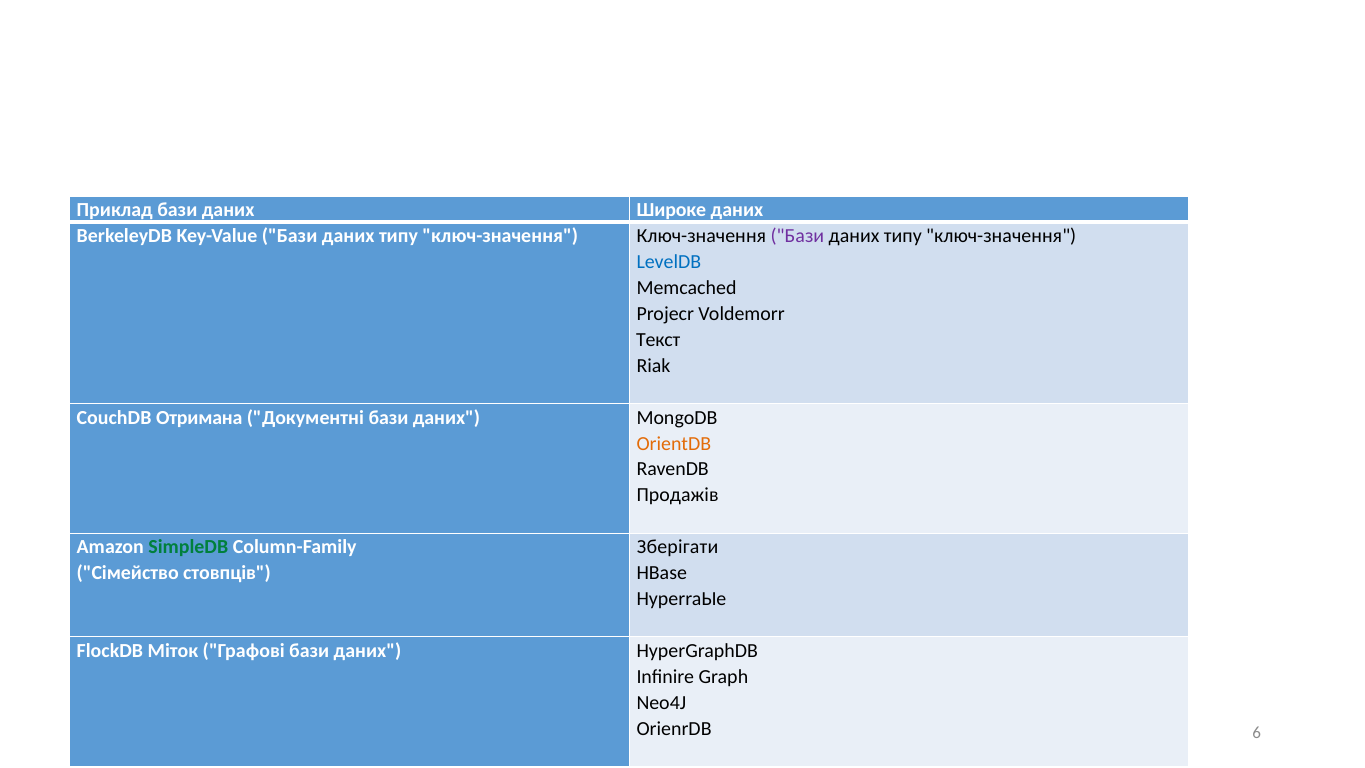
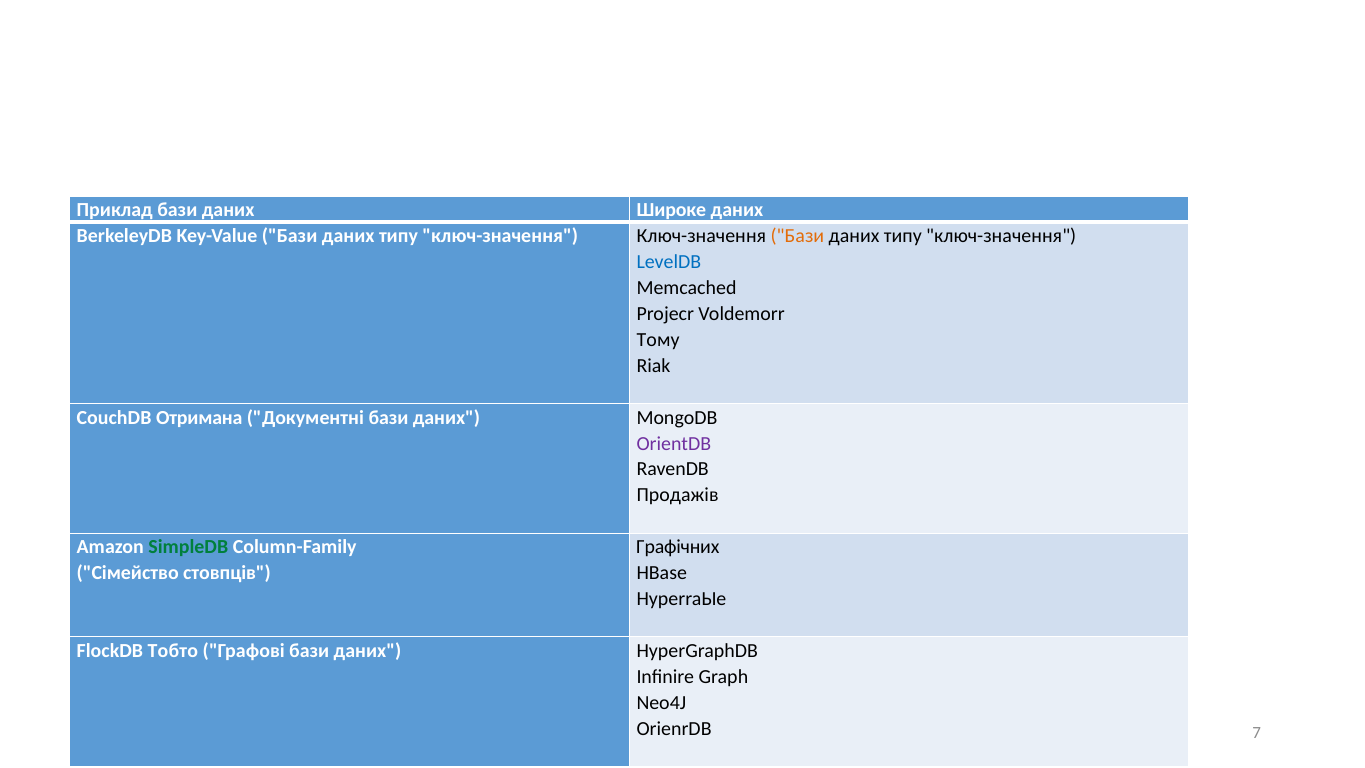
Бази at (797, 236) colour: purple -> orange
Текст: Текст -> Тому
OrientDB colour: orange -> purple
Зберігати: Зберігати -> Графічних
Міток: Міток -> Тобто
6: 6 -> 7
